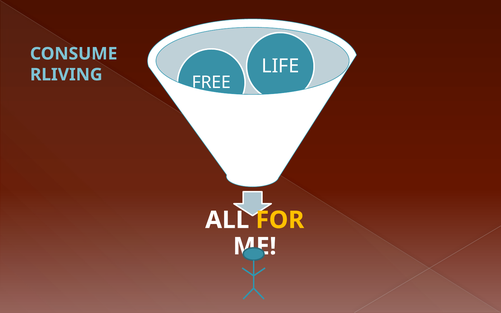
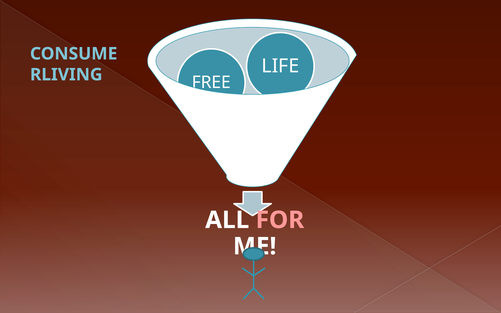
FOR colour: yellow -> pink
